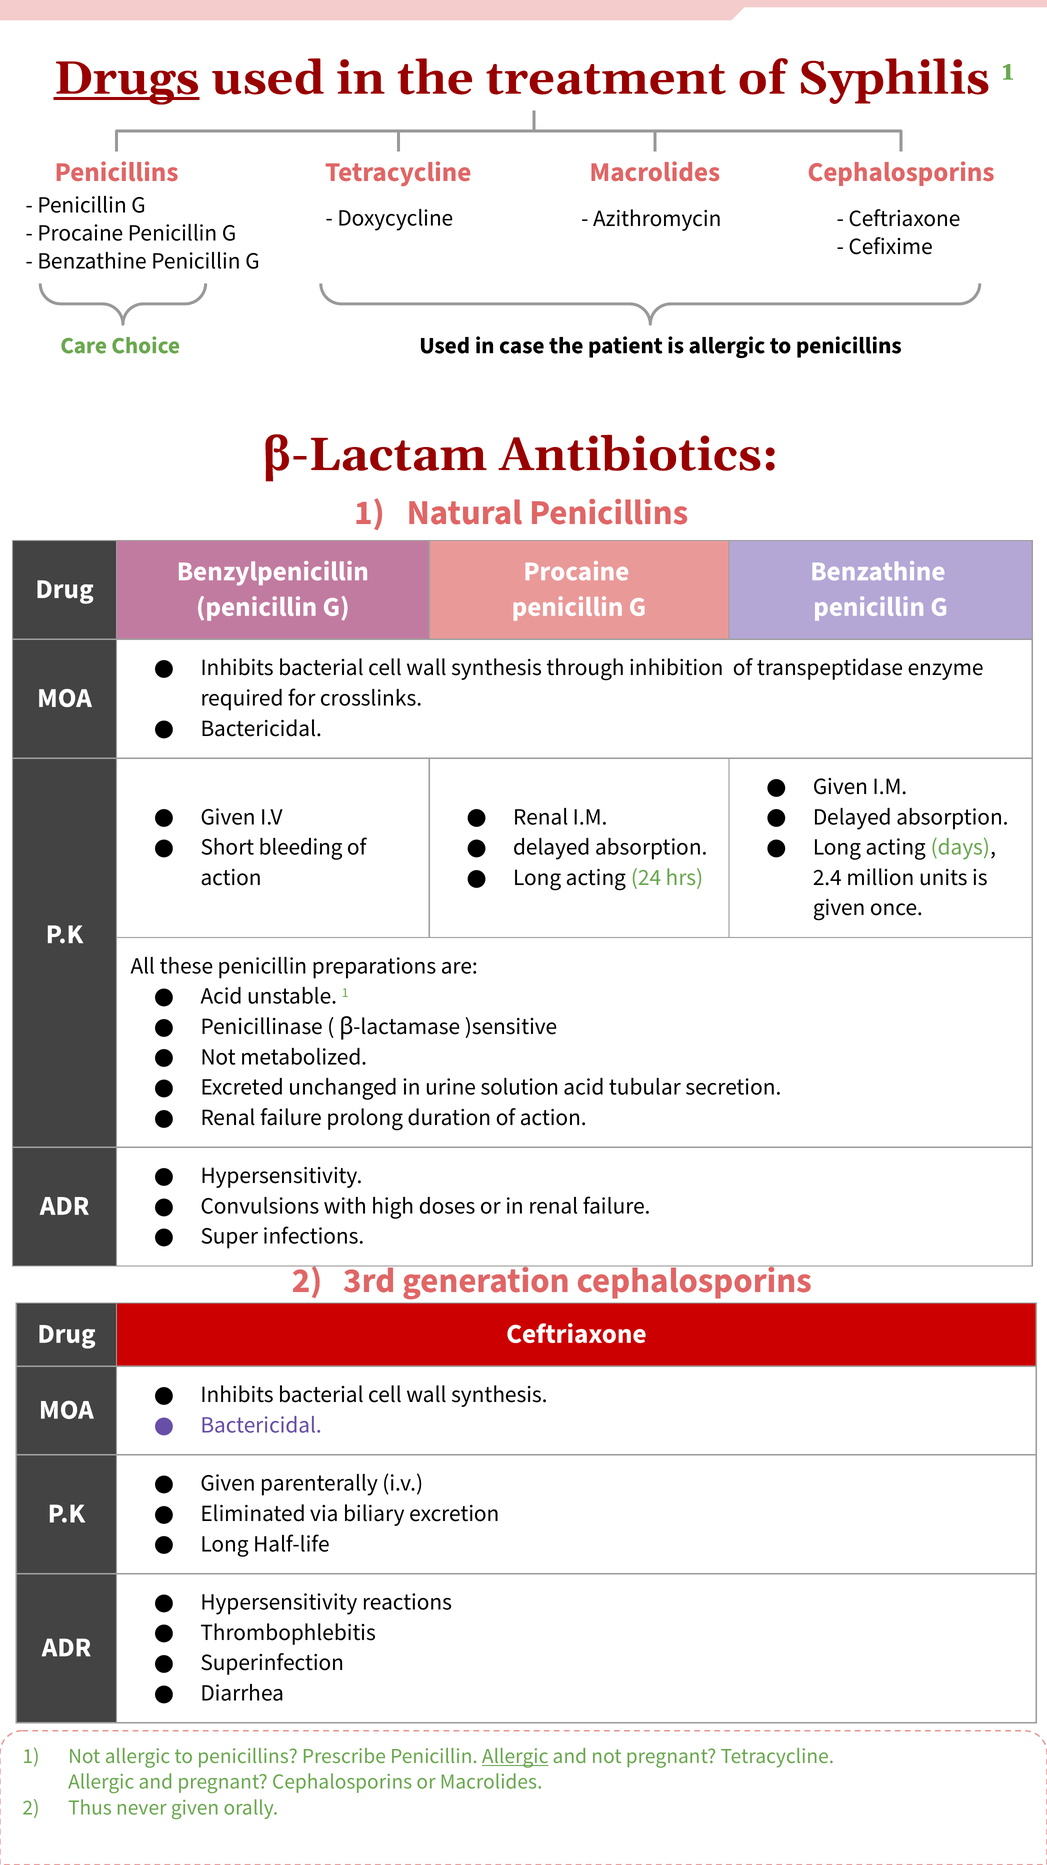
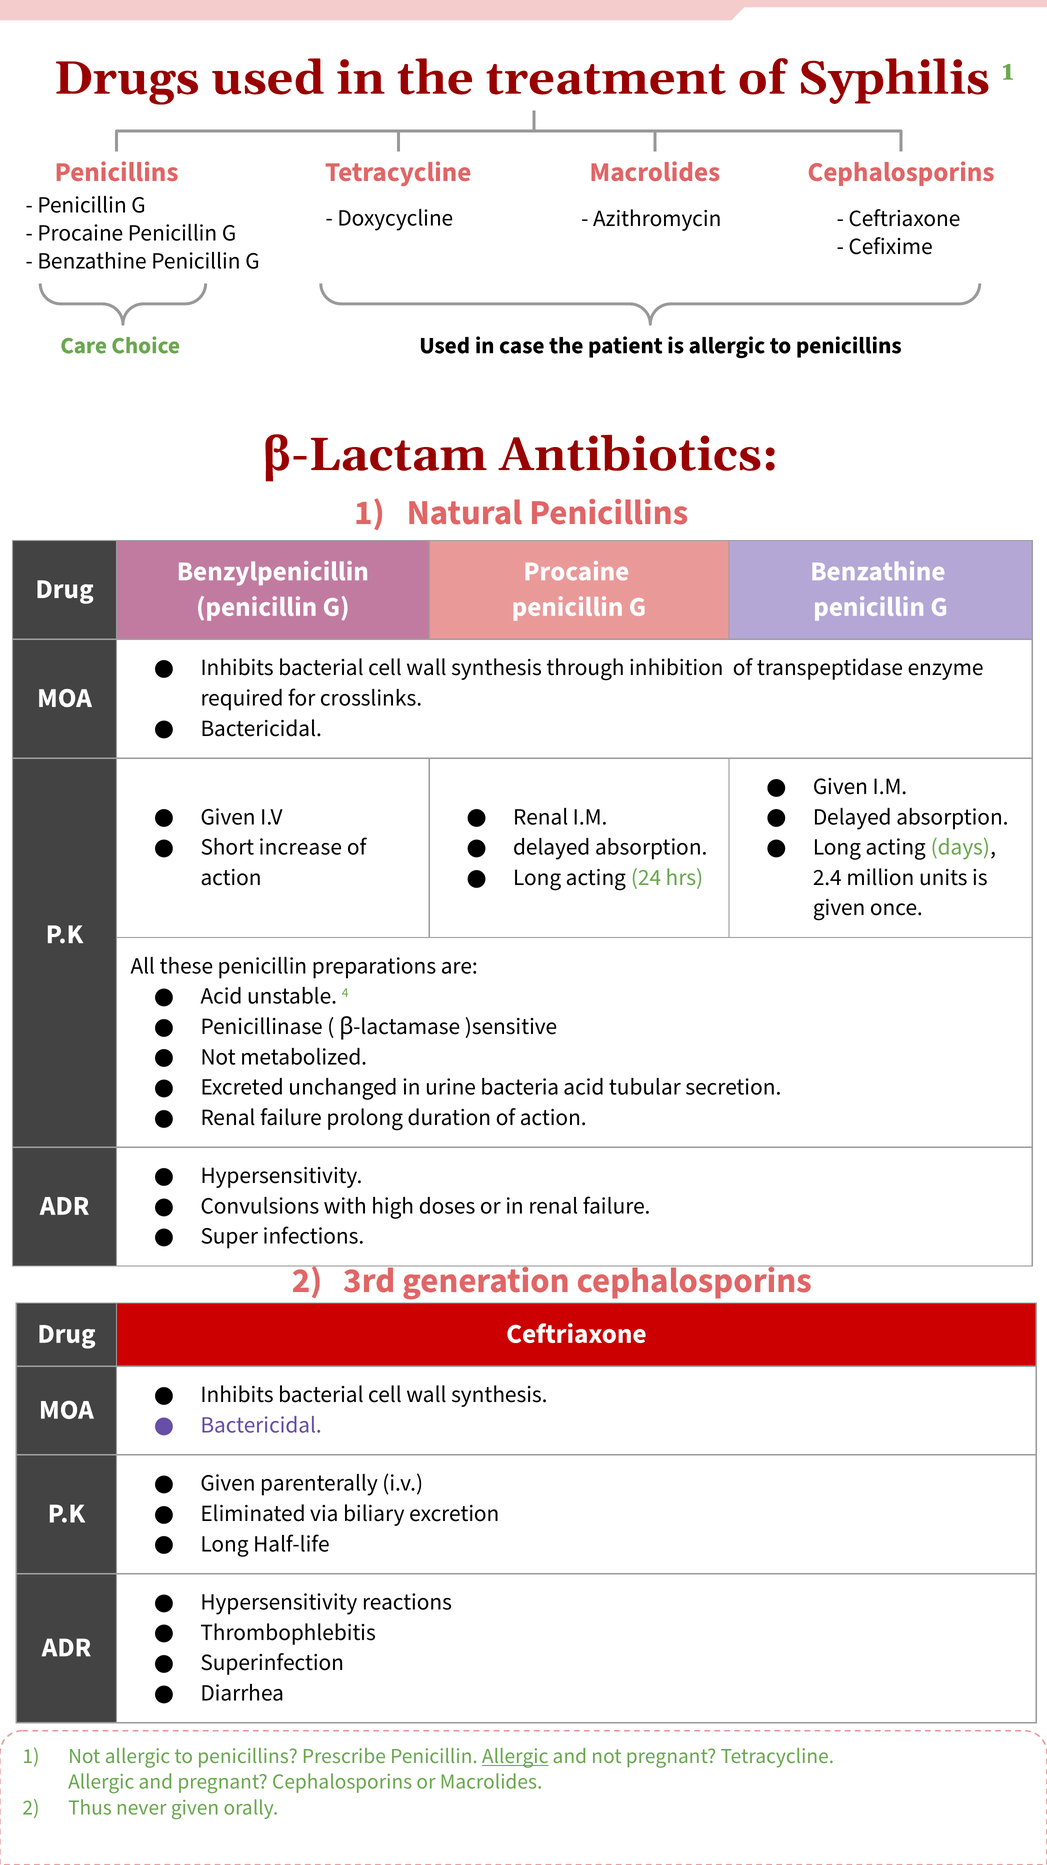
Drugs underline: present -> none
bleeding: bleeding -> increase
unstable 1: 1 -> 4
solution: solution -> bacteria
